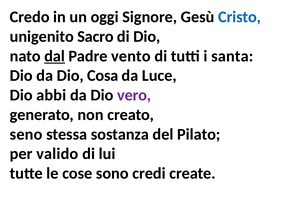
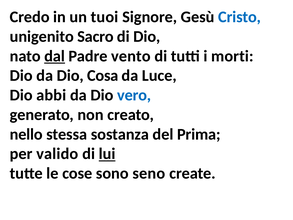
oggi: oggi -> tuoi
santa: santa -> morti
vero colour: purple -> blue
seno: seno -> nello
Pilato: Pilato -> Prima
lui underline: none -> present
credi: credi -> seno
